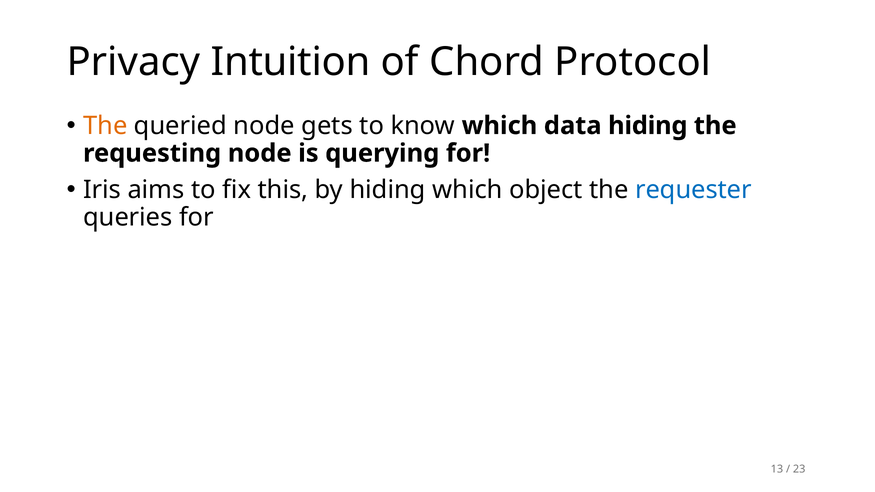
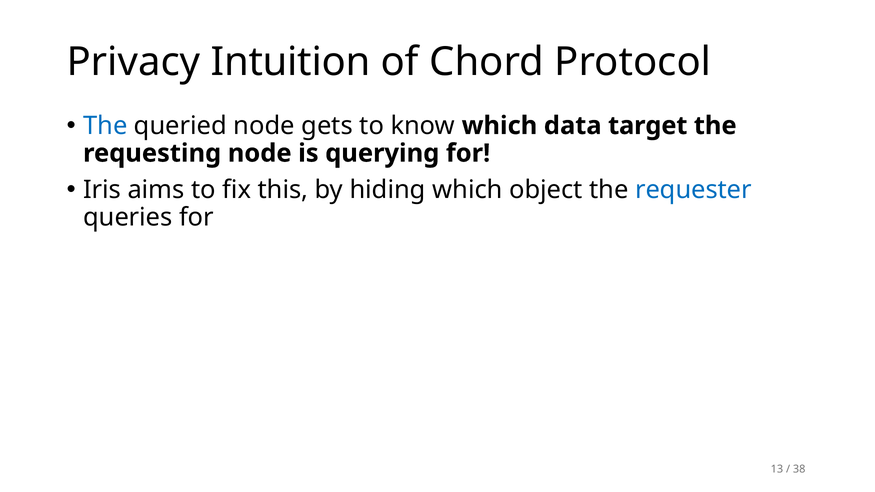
The at (105, 126) colour: orange -> blue
data hiding: hiding -> target
23: 23 -> 38
